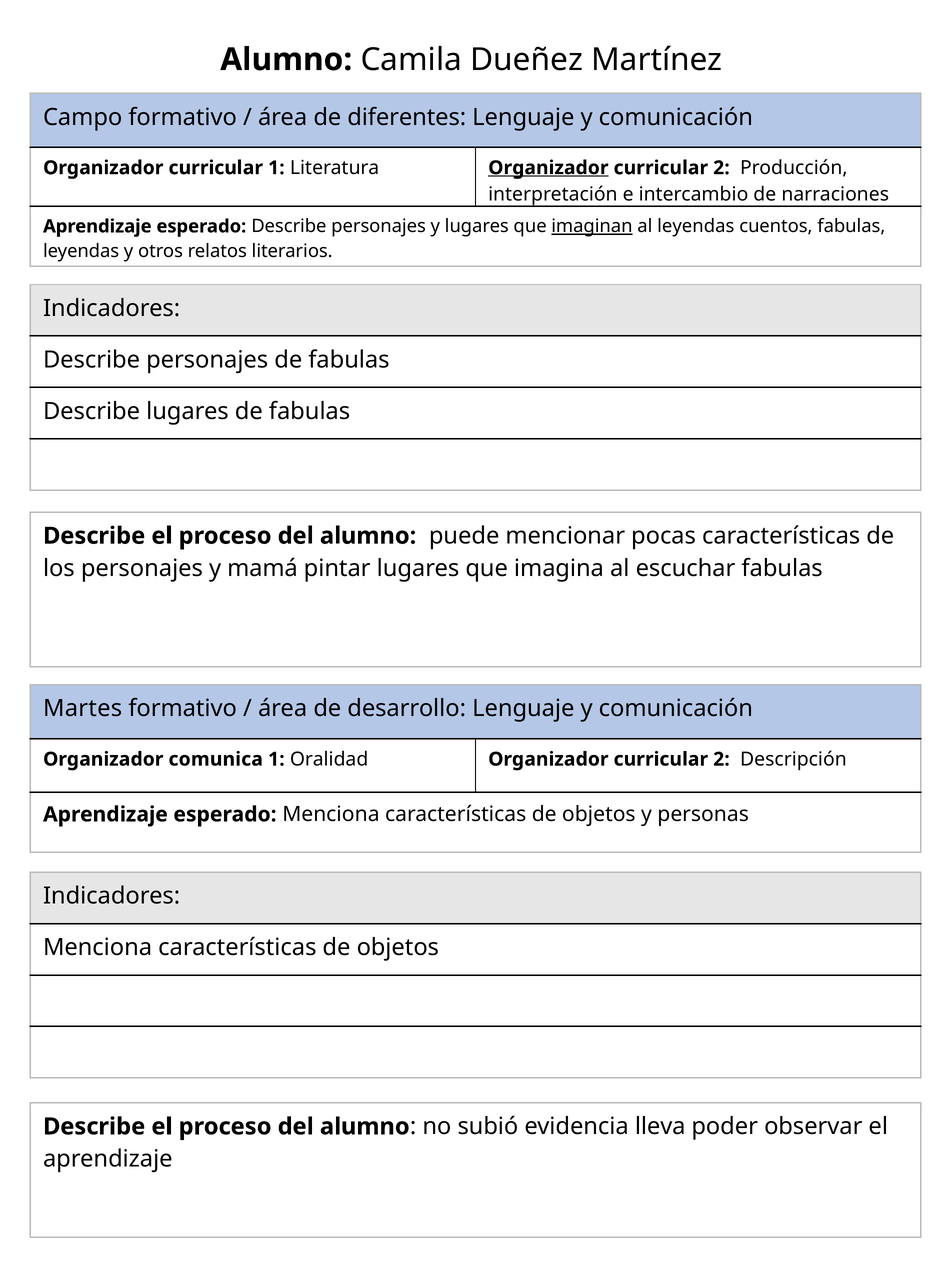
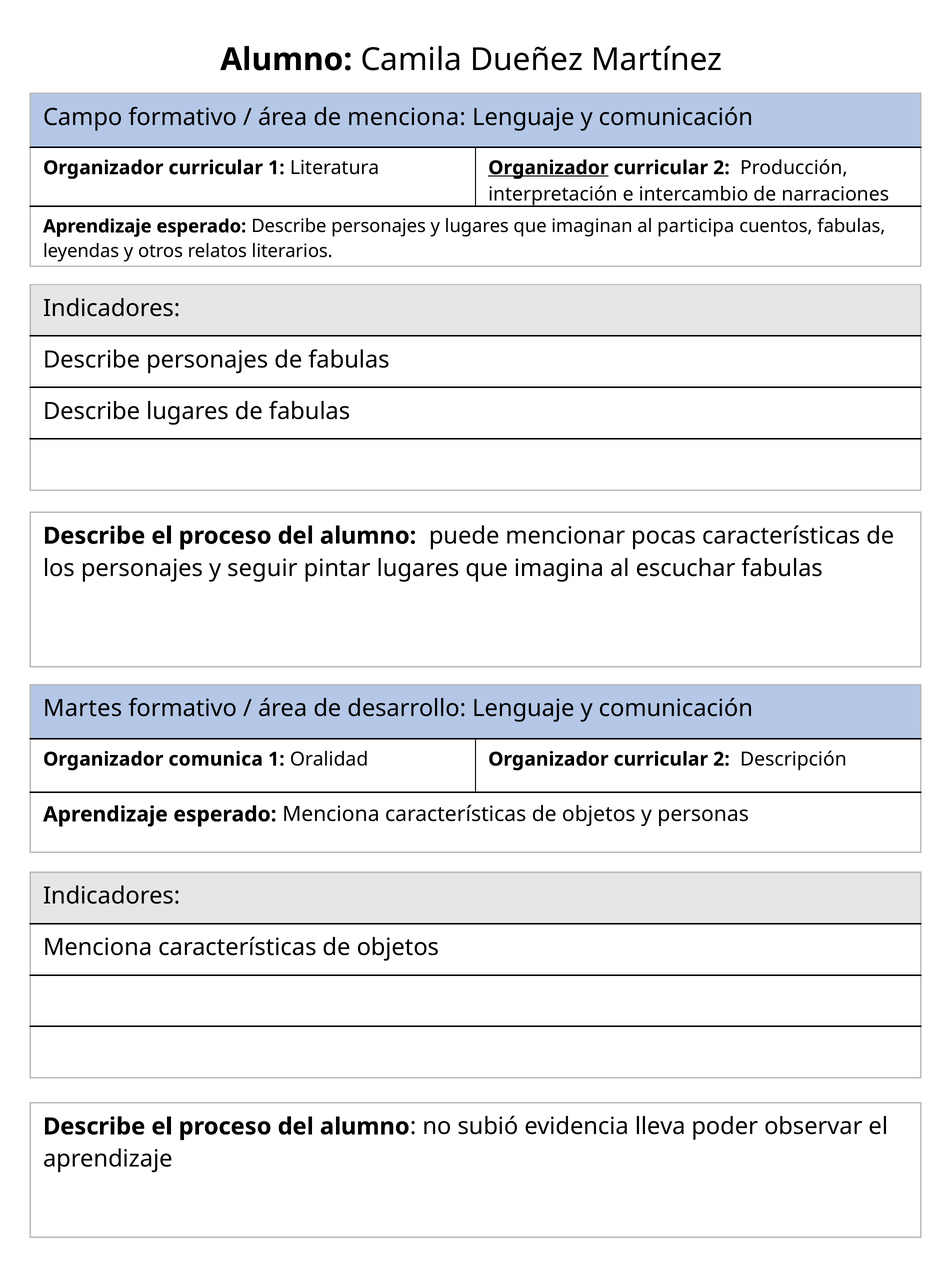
de diferentes: diferentes -> menciona
imaginan underline: present -> none
al leyendas: leyendas -> participa
mamá: mamá -> seguir
